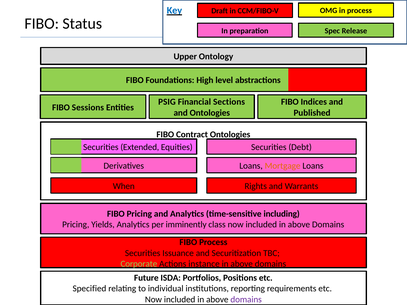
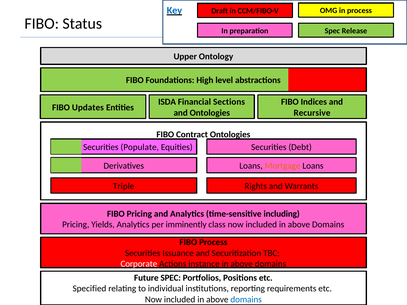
PSIG: PSIG -> ISDA
Sessions: Sessions -> Updates
Published: Published -> Recursive
Extended: Extended -> Populate
When: When -> Triple
Corporate colour: light green -> white
Future ISDA: ISDA -> SPEC
domains at (246, 300) colour: purple -> blue
